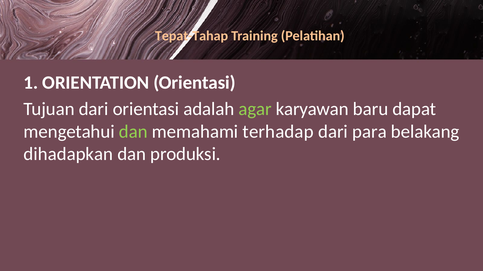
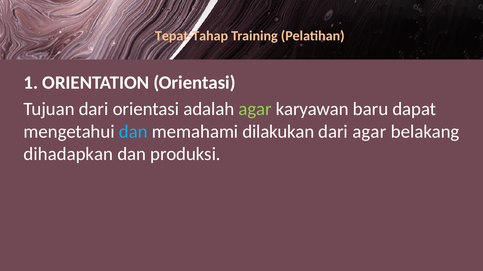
dan at (133, 132) colour: light green -> light blue
terhadap: terhadap -> dilakukan
dari para: para -> agar
